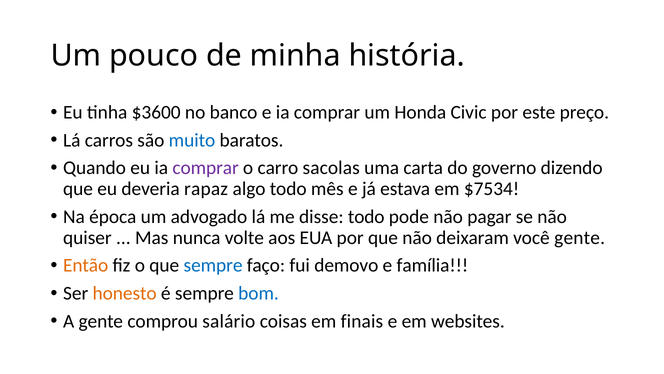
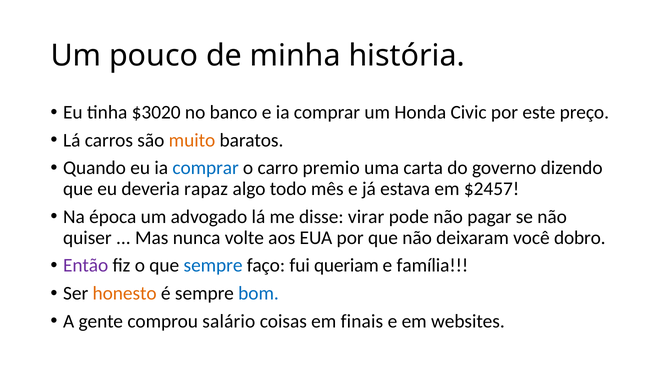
$3600: $3600 -> $3020
muito colour: blue -> orange
comprar at (206, 168) colour: purple -> blue
sacolas: sacolas -> premio
$7534: $7534 -> $2457
disse todo: todo -> virar
você gente: gente -> dobro
Então colour: orange -> purple
demovo: demovo -> queriam
